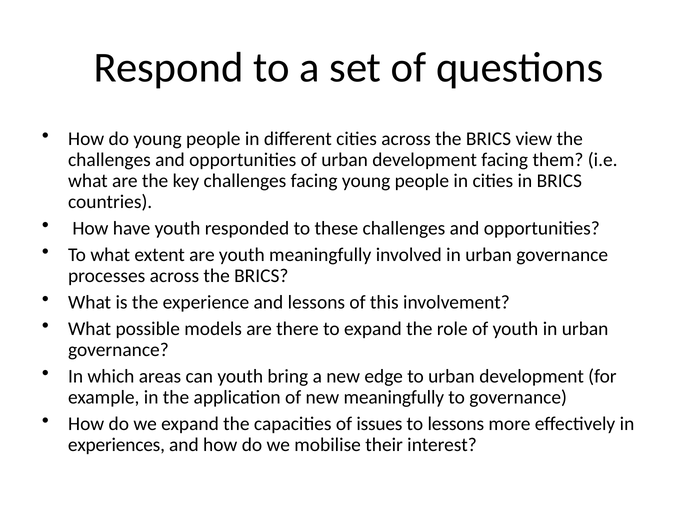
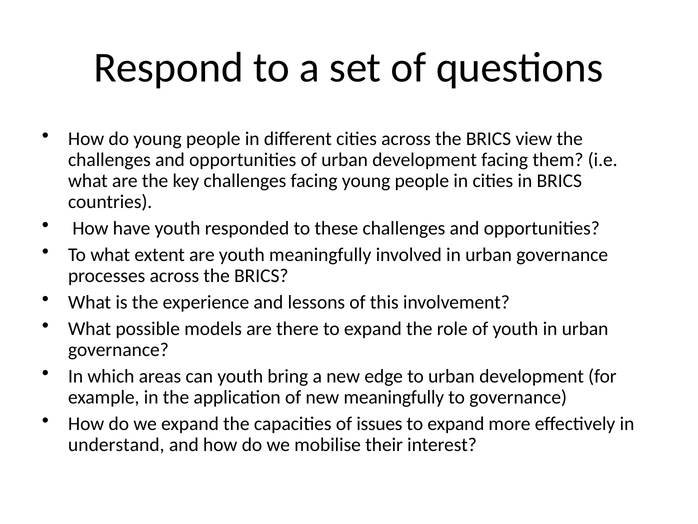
lessons at (456, 423): lessons -> expand
experiences: experiences -> understand
